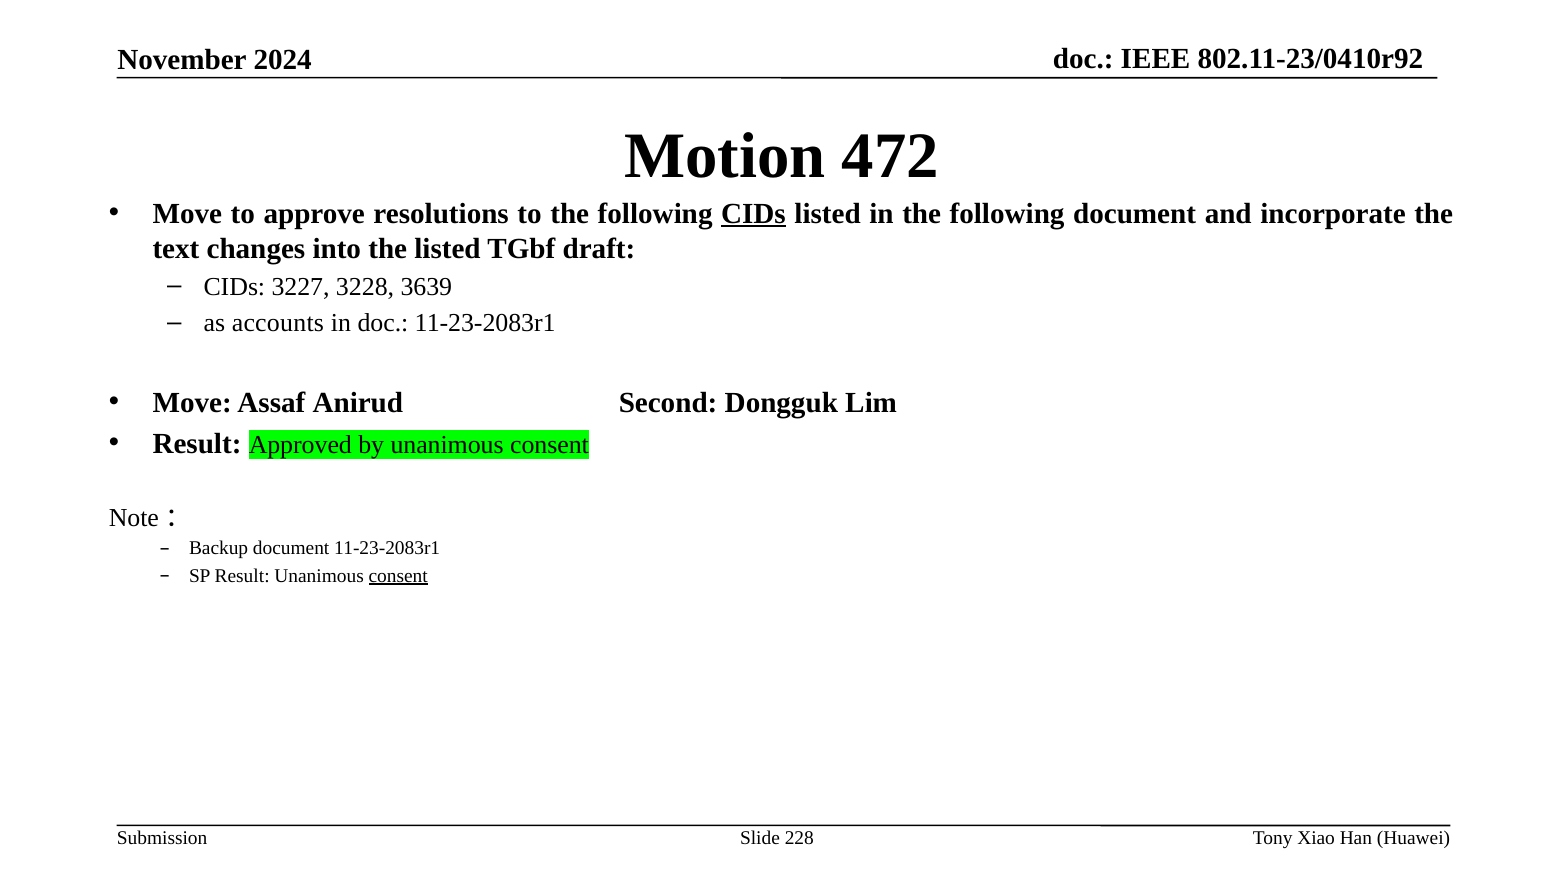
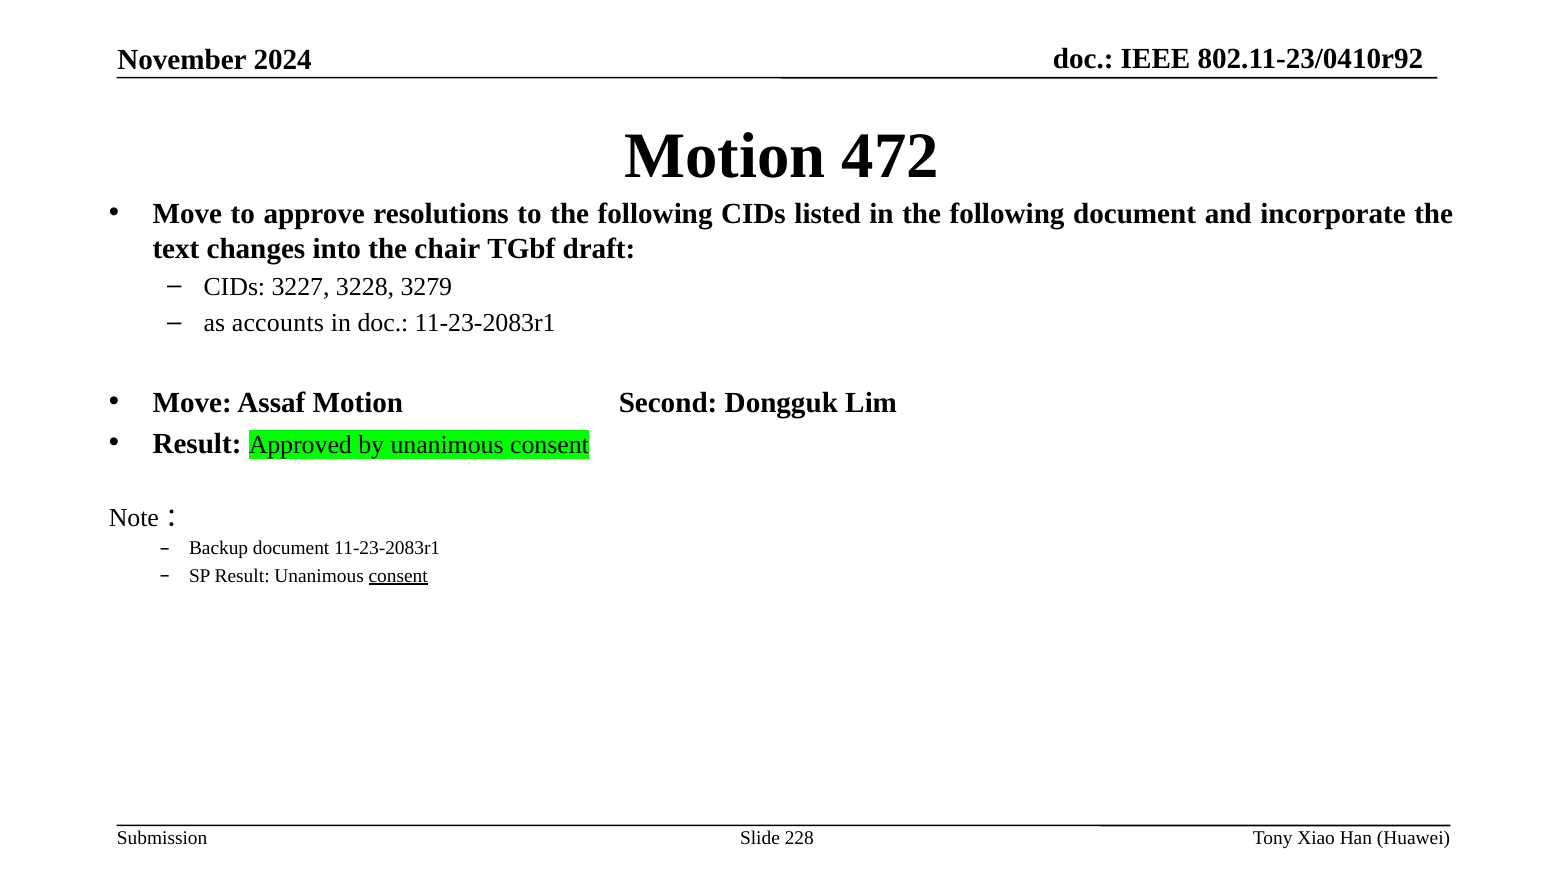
CIDs at (753, 214) underline: present -> none
the listed: listed -> chair
3639: 3639 -> 3279
Assaf Anirud: Anirud -> Motion
